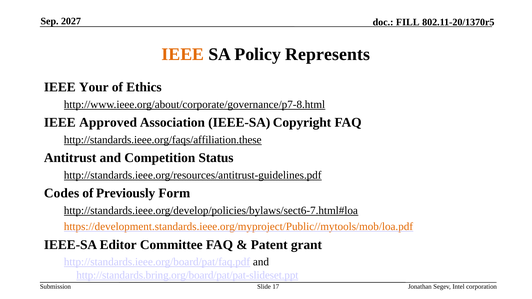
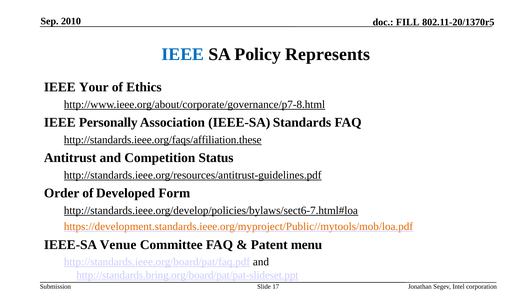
2027: 2027 -> 2010
IEEE at (183, 54) colour: orange -> blue
Approved: Approved -> Personally
Copyright: Copyright -> Standards
Codes: Codes -> Order
Previously: Previously -> Developed
Editor: Editor -> Venue
grant: grant -> menu
